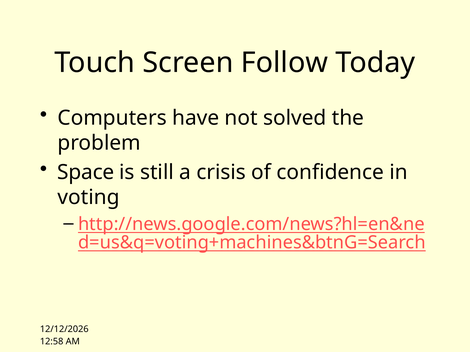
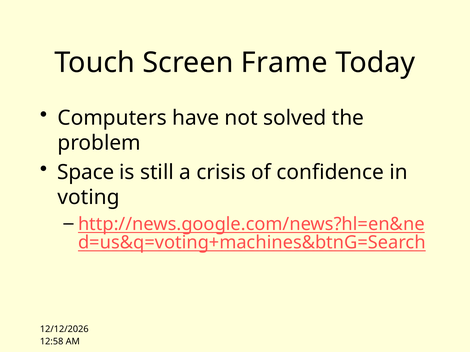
Follow: Follow -> Frame
